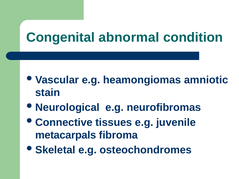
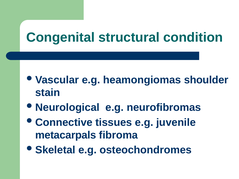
abnormal: abnormal -> structural
amniotic: amniotic -> shoulder
